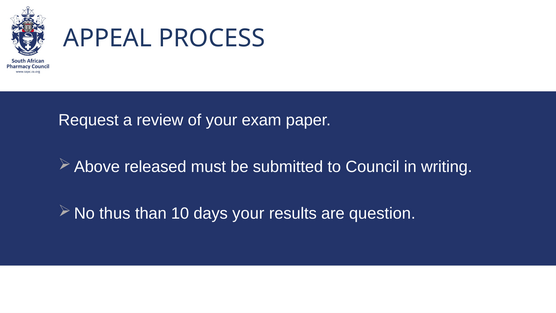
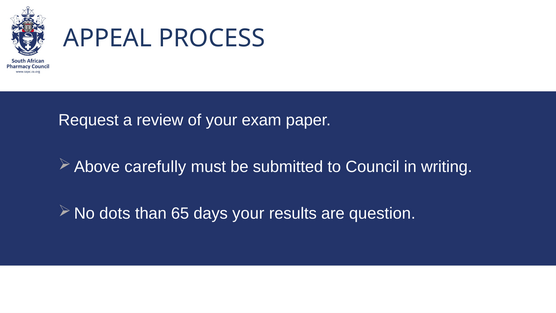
released: released -> carefully
thus: thus -> dots
10: 10 -> 65
